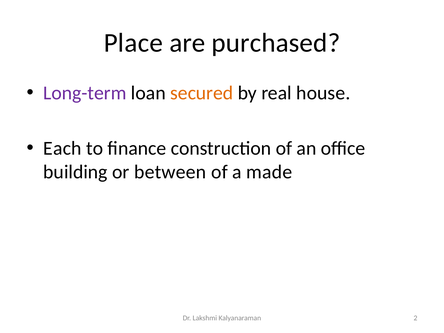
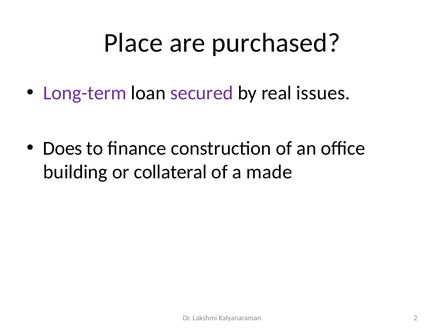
secured colour: orange -> purple
house: house -> issues
Each: Each -> Does
between: between -> collateral
